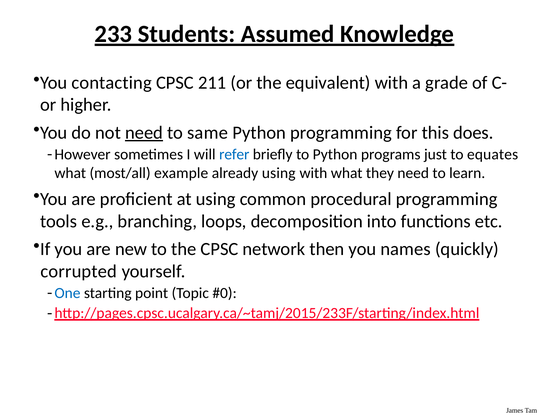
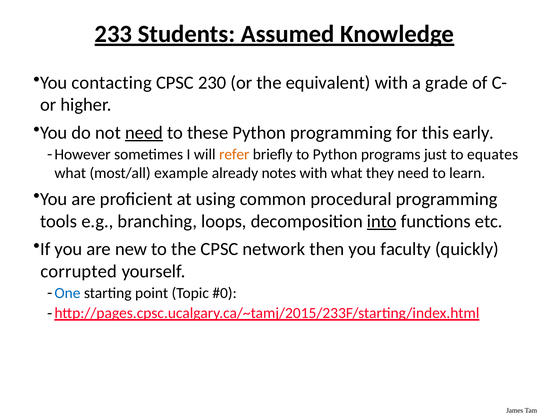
211: 211 -> 230
same: same -> these
does: does -> early
refer colour: blue -> orange
already using: using -> notes
into underline: none -> present
names: names -> faculty
